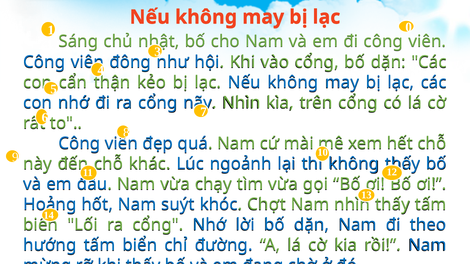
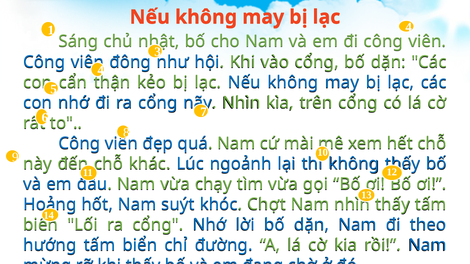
1 0: 0 -> 4
